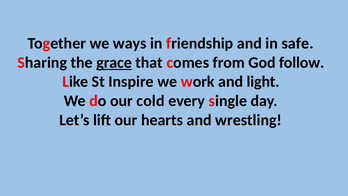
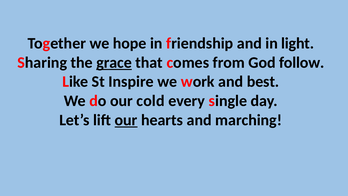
ways: ways -> hope
safe: safe -> light
light: light -> best
our at (126, 120) underline: none -> present
wrestling: wrestling -> marching
